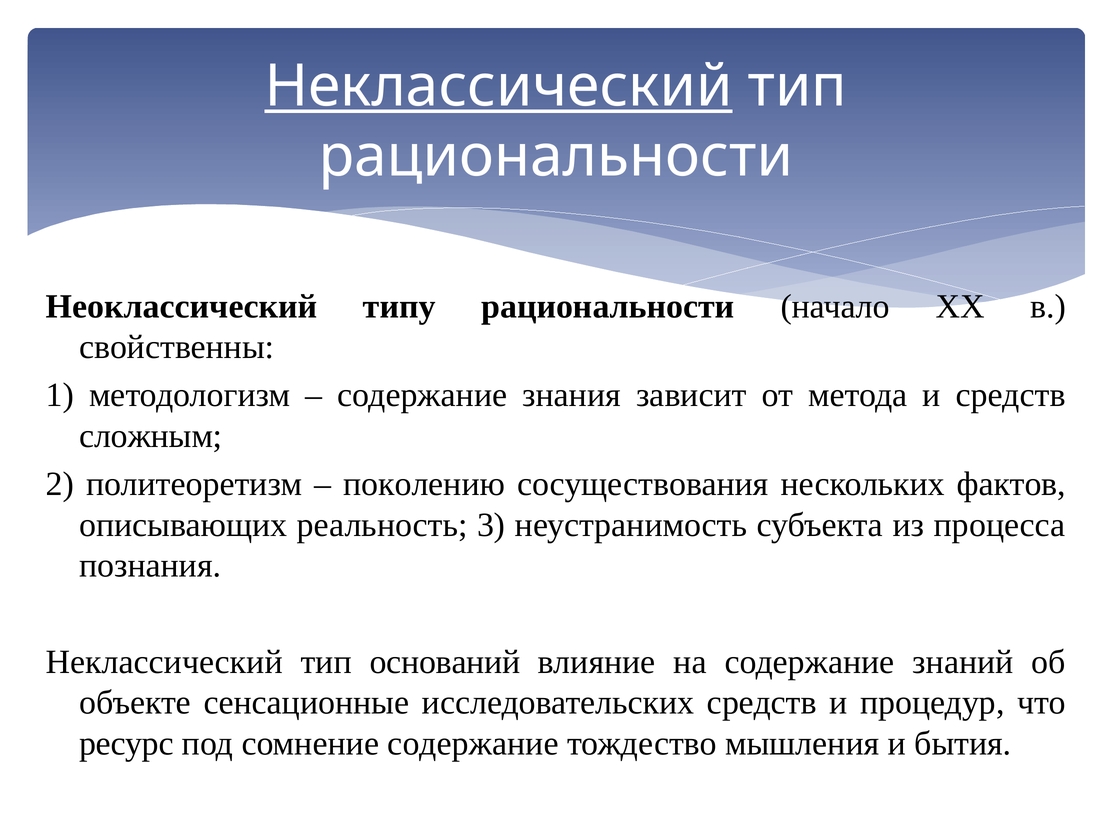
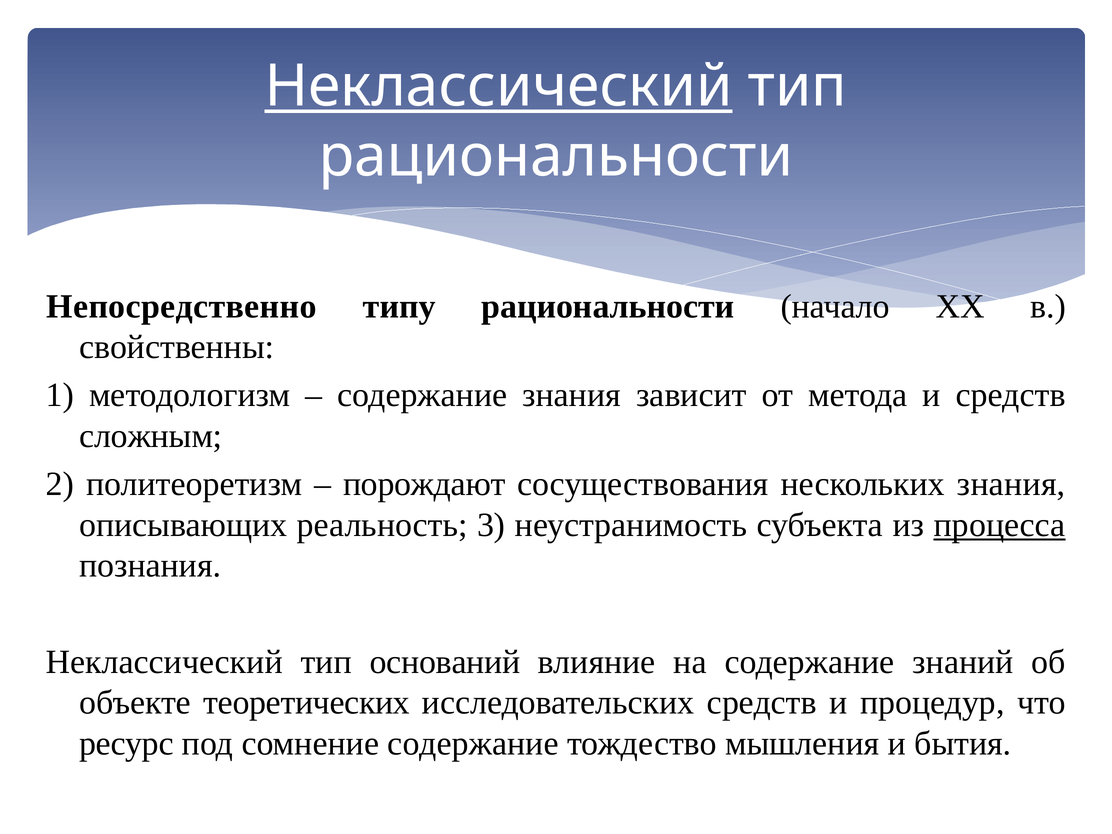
Неоклассический: Неоклассический -> Непосредственно
поколению: поколению -> порождают
нескольких фактов: фактов -> знания
процесса underline: none -> present
сенсационные: сенсационные -> теоретических
